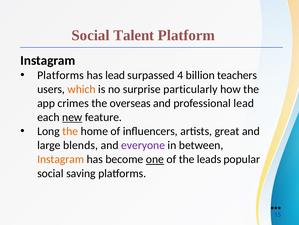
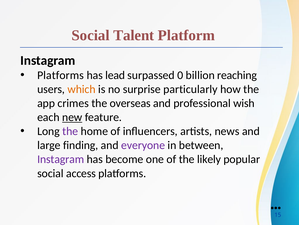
4: 4 -> 0
teachers: teachers -> reaching
professional lead: lead -> wish
the at (70, 131) colour: orange -> purple
great: great -> news
blends: blends -> finding
Instagram at (61, 159) colour: orange -> purple
one underline: present -> none
leads: leads -> likely
saving: saving -> access
